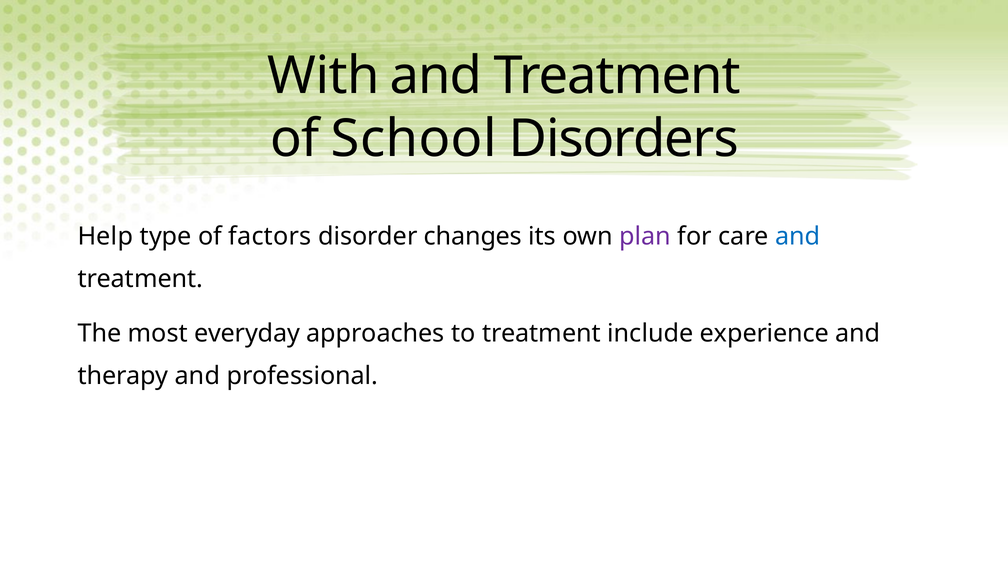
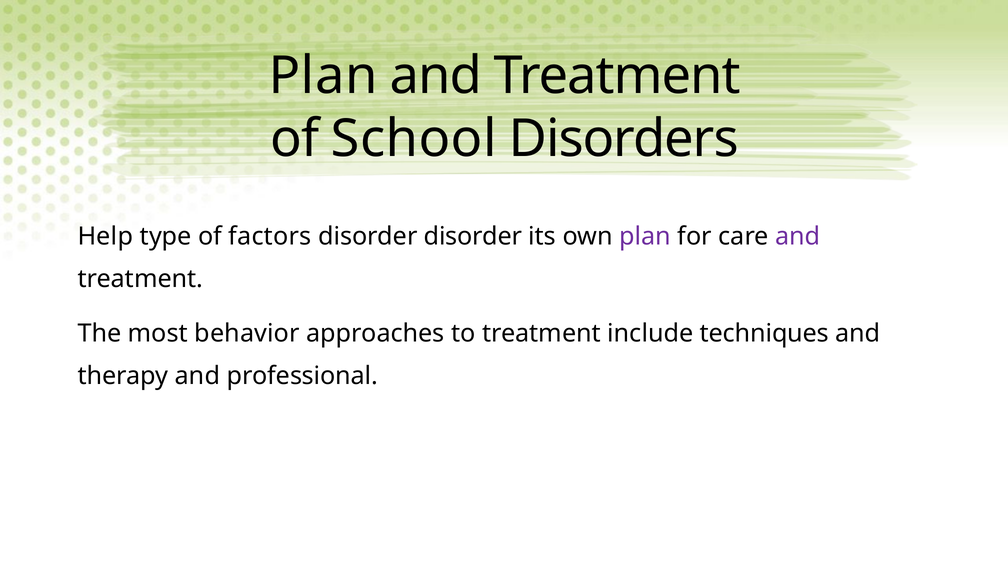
With at (324, 76): With -> Plan
disorder changes: changes -> disorder
and at (798, 236) colour: blue -> purple
everyday: everyday -> behavior
experience: experience -> techniques
